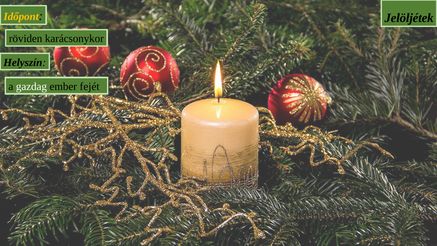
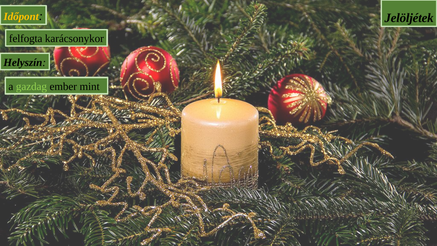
röviden: röviden -> felfogta
gazdag colour: white -> light green
fejét: fejét -> mint
